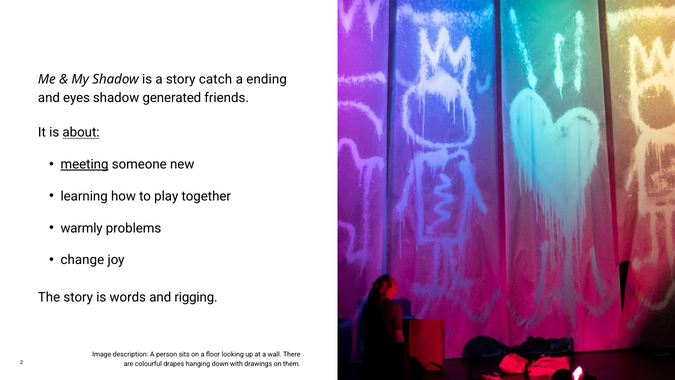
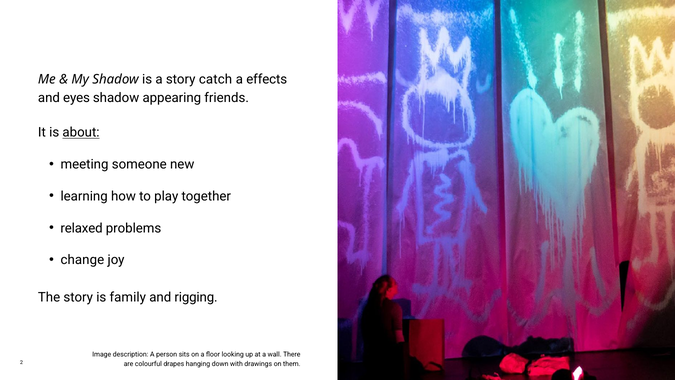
ending: ending -> effects
generated: generated -> appearing
meeting underline: present -> none
warmly: warmly -> relaxed
words: words -> family
